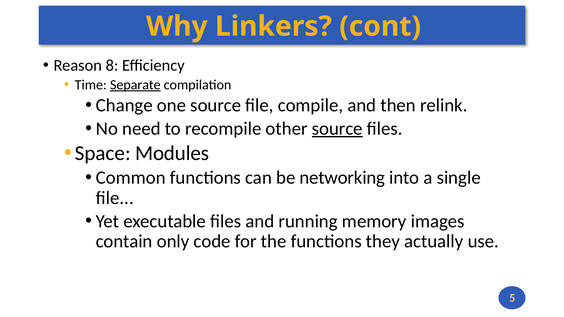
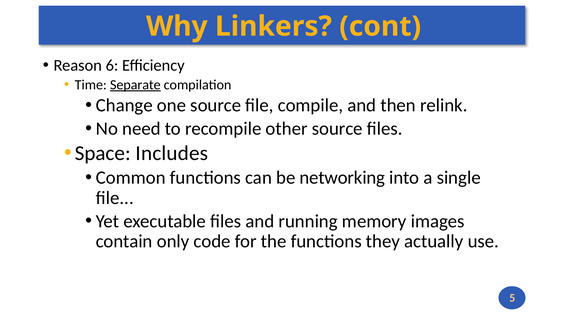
8: 8 -> 6
source at (337, 129) underline: present -> none
Modules: Modules -> Includes
